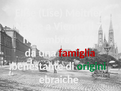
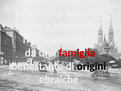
origini colour: green -> black
